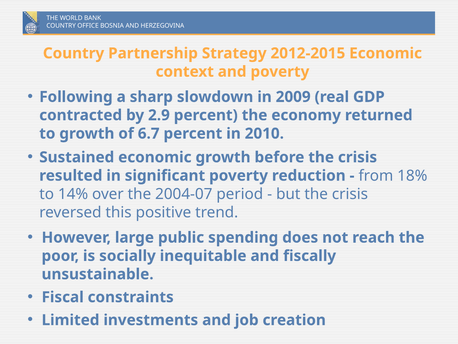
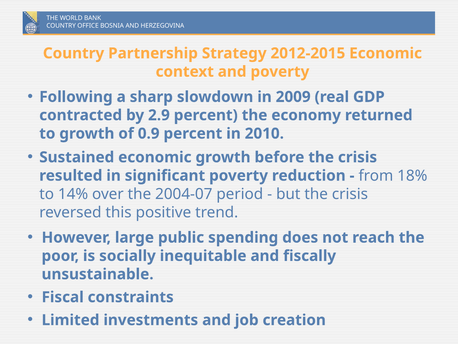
6.7: 6.7 -> 0.9
